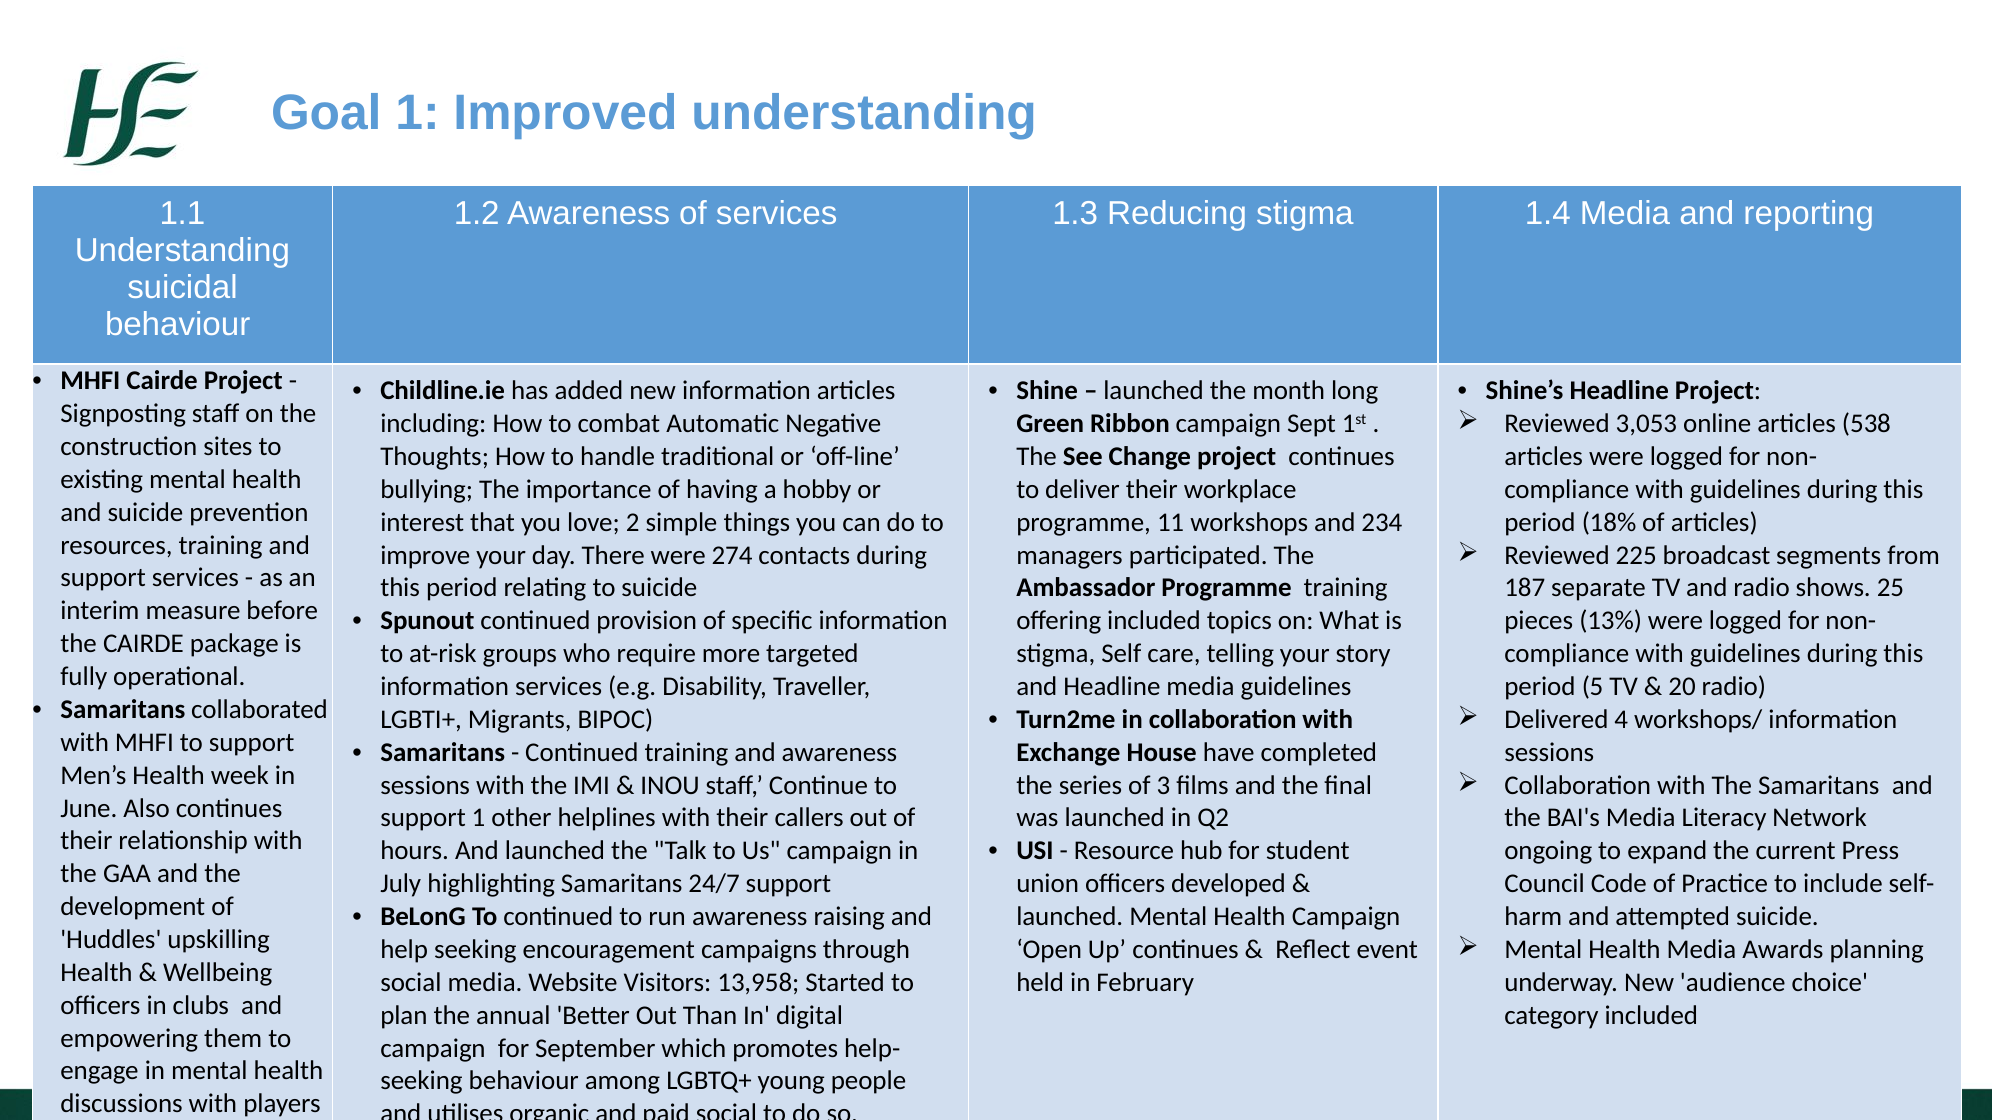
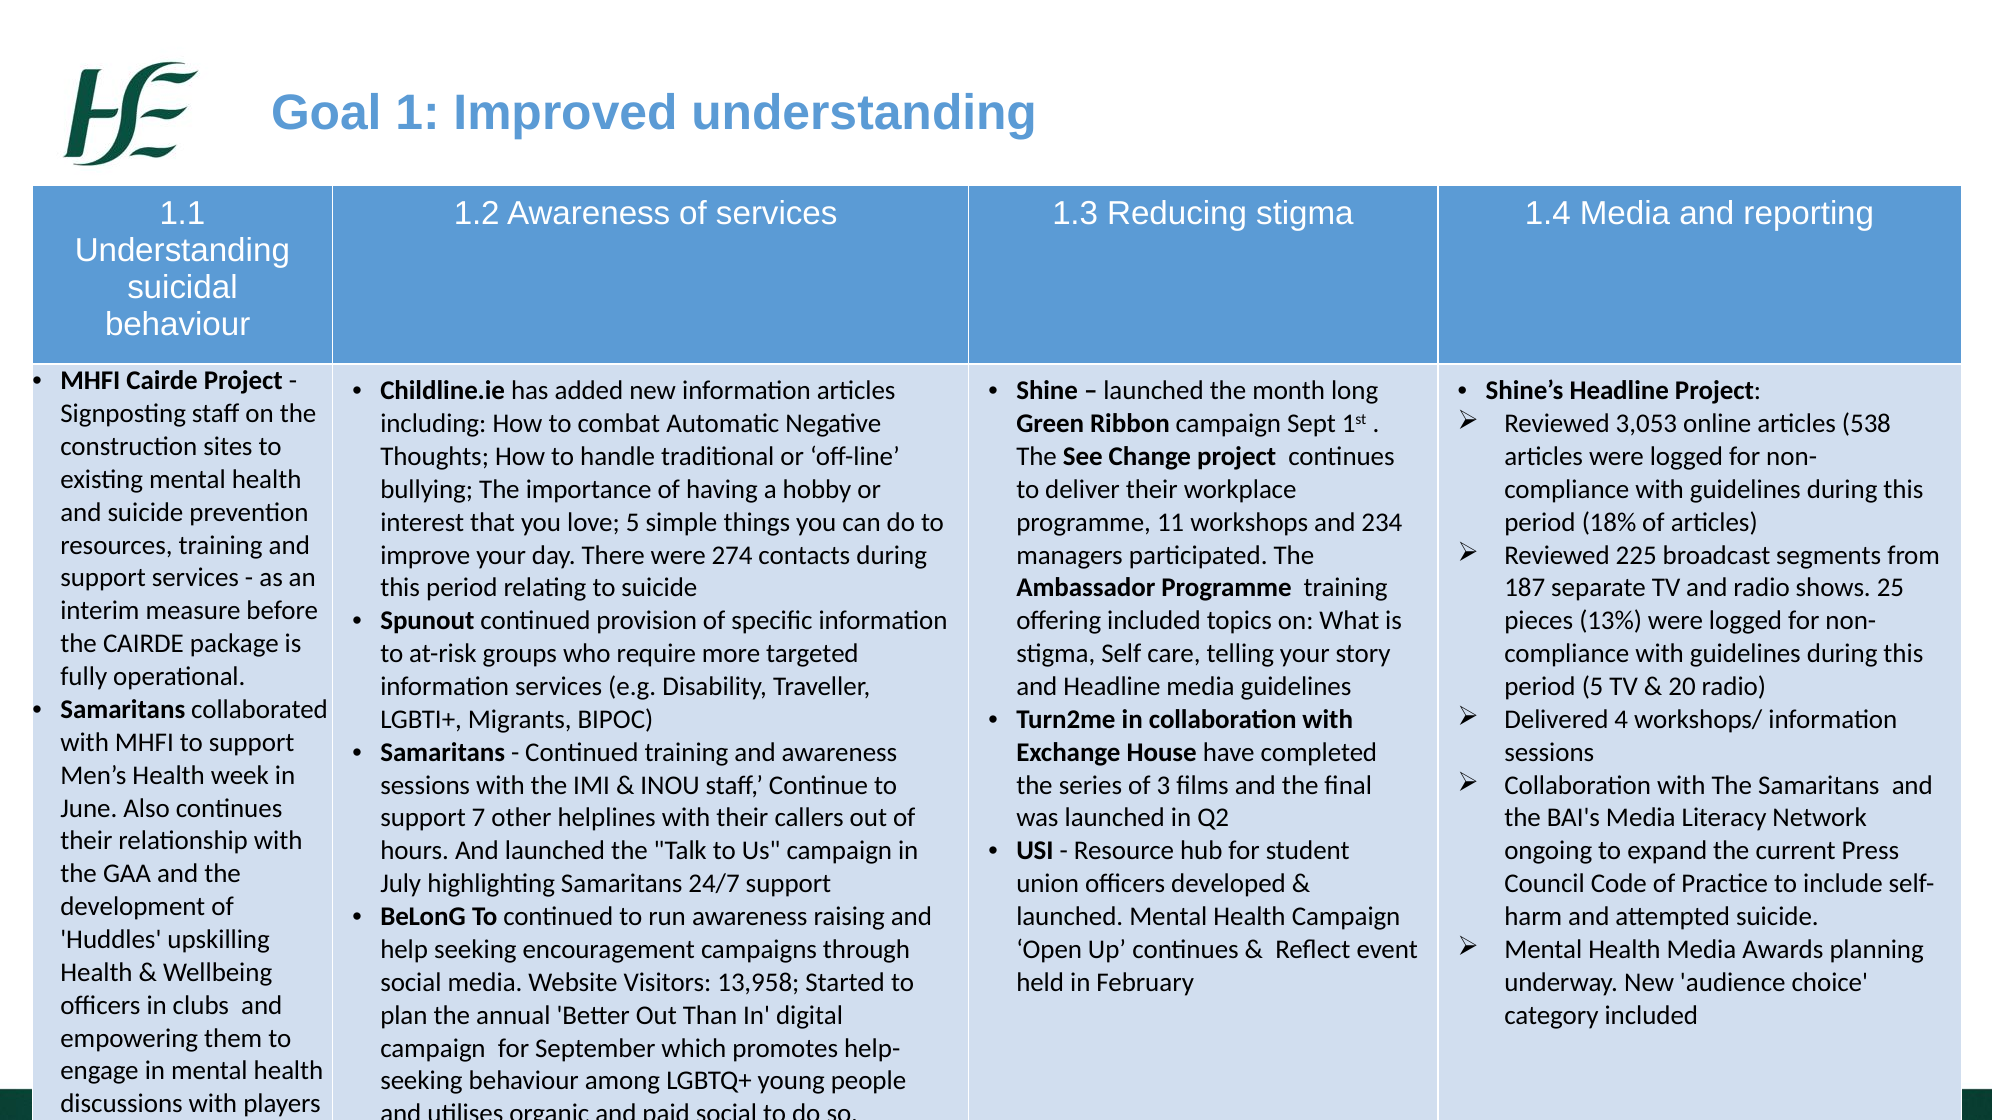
love 2: 2 -> 5
support 1: 1 -> 7
